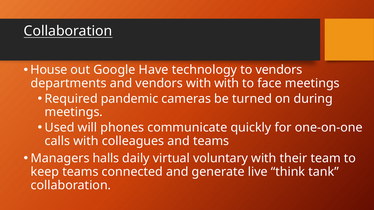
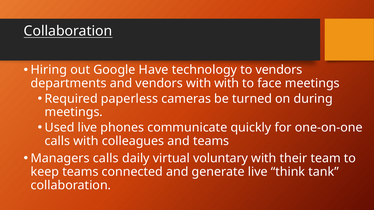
House: House -> Hiring
pandemic: pandemic -> paperless
Used will: will -> live
Managers halls: halls -> calls
